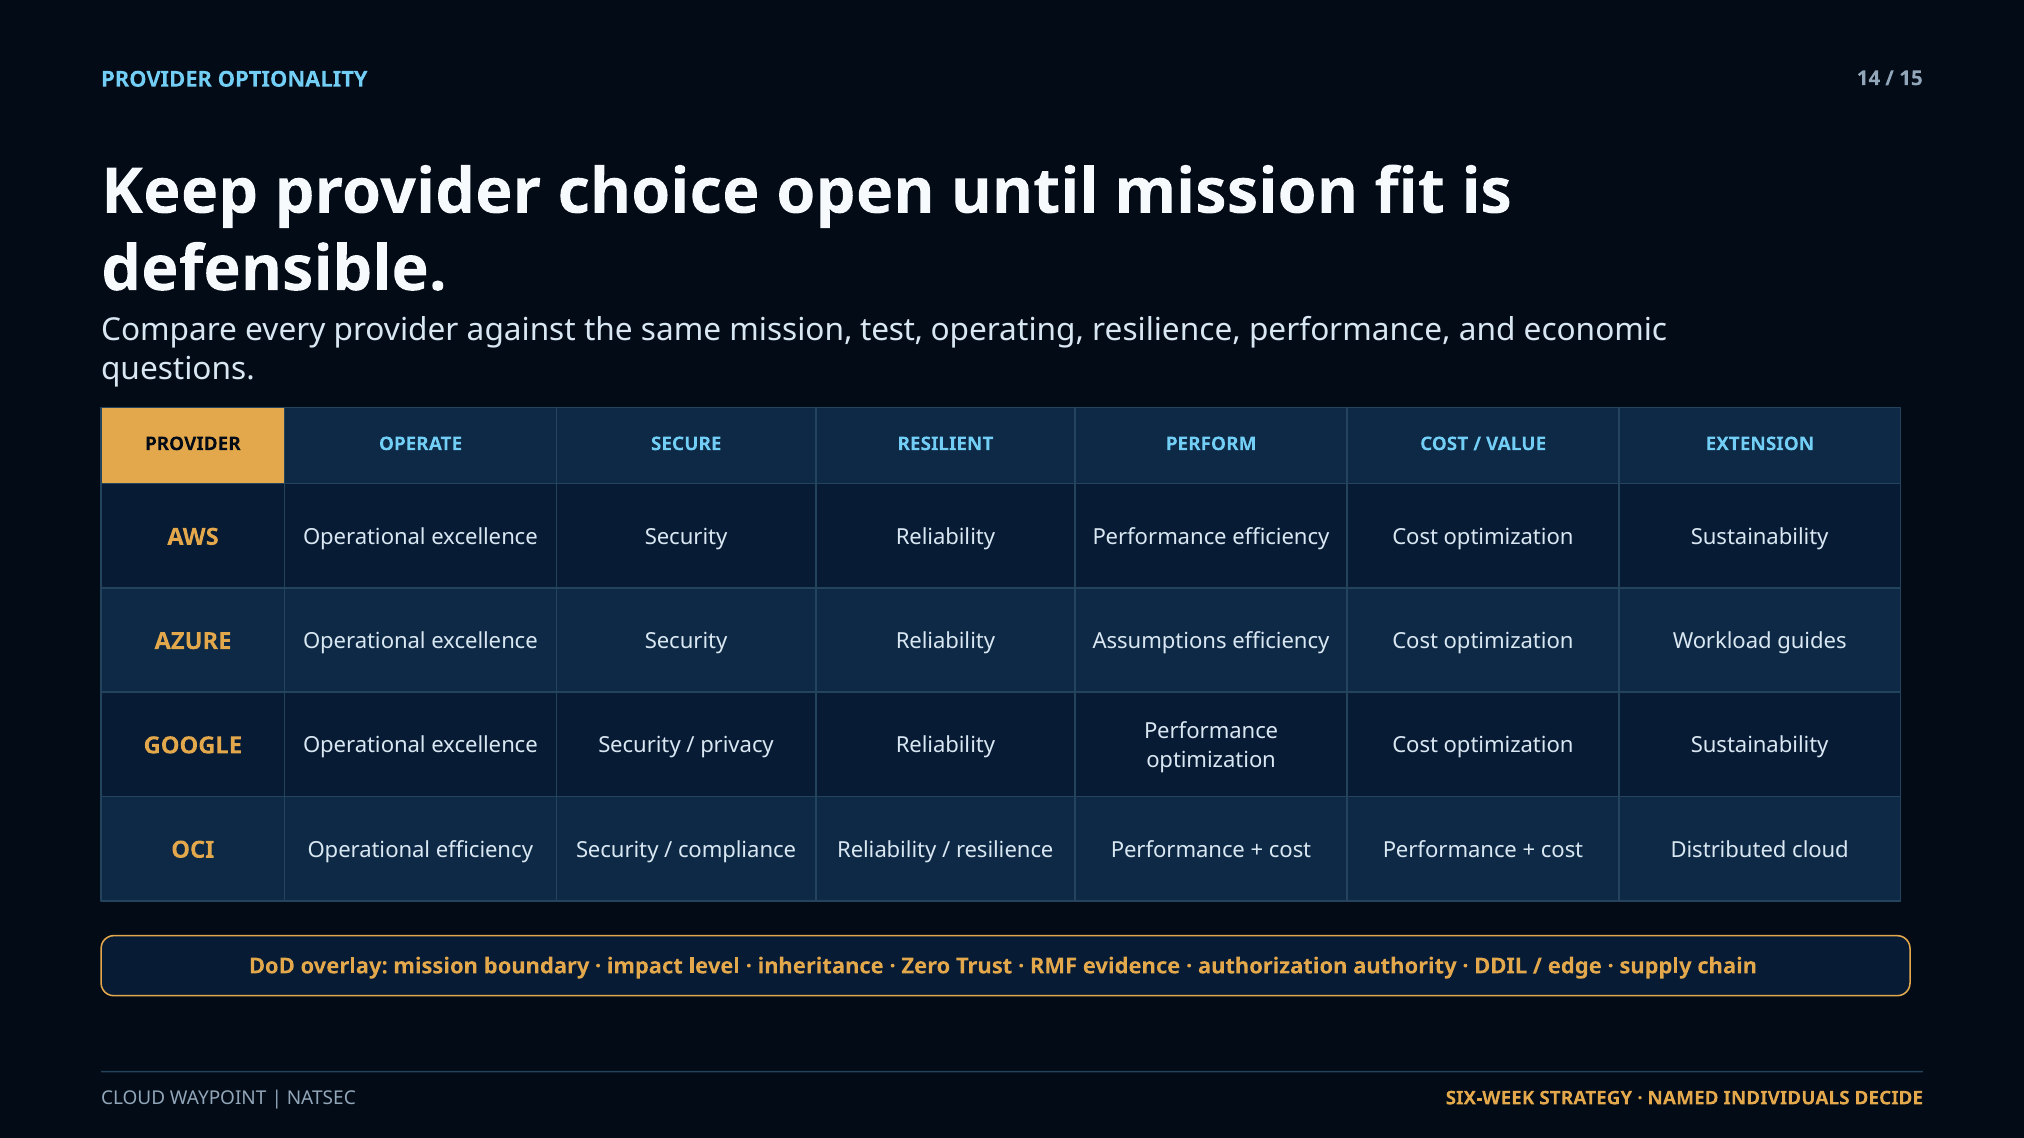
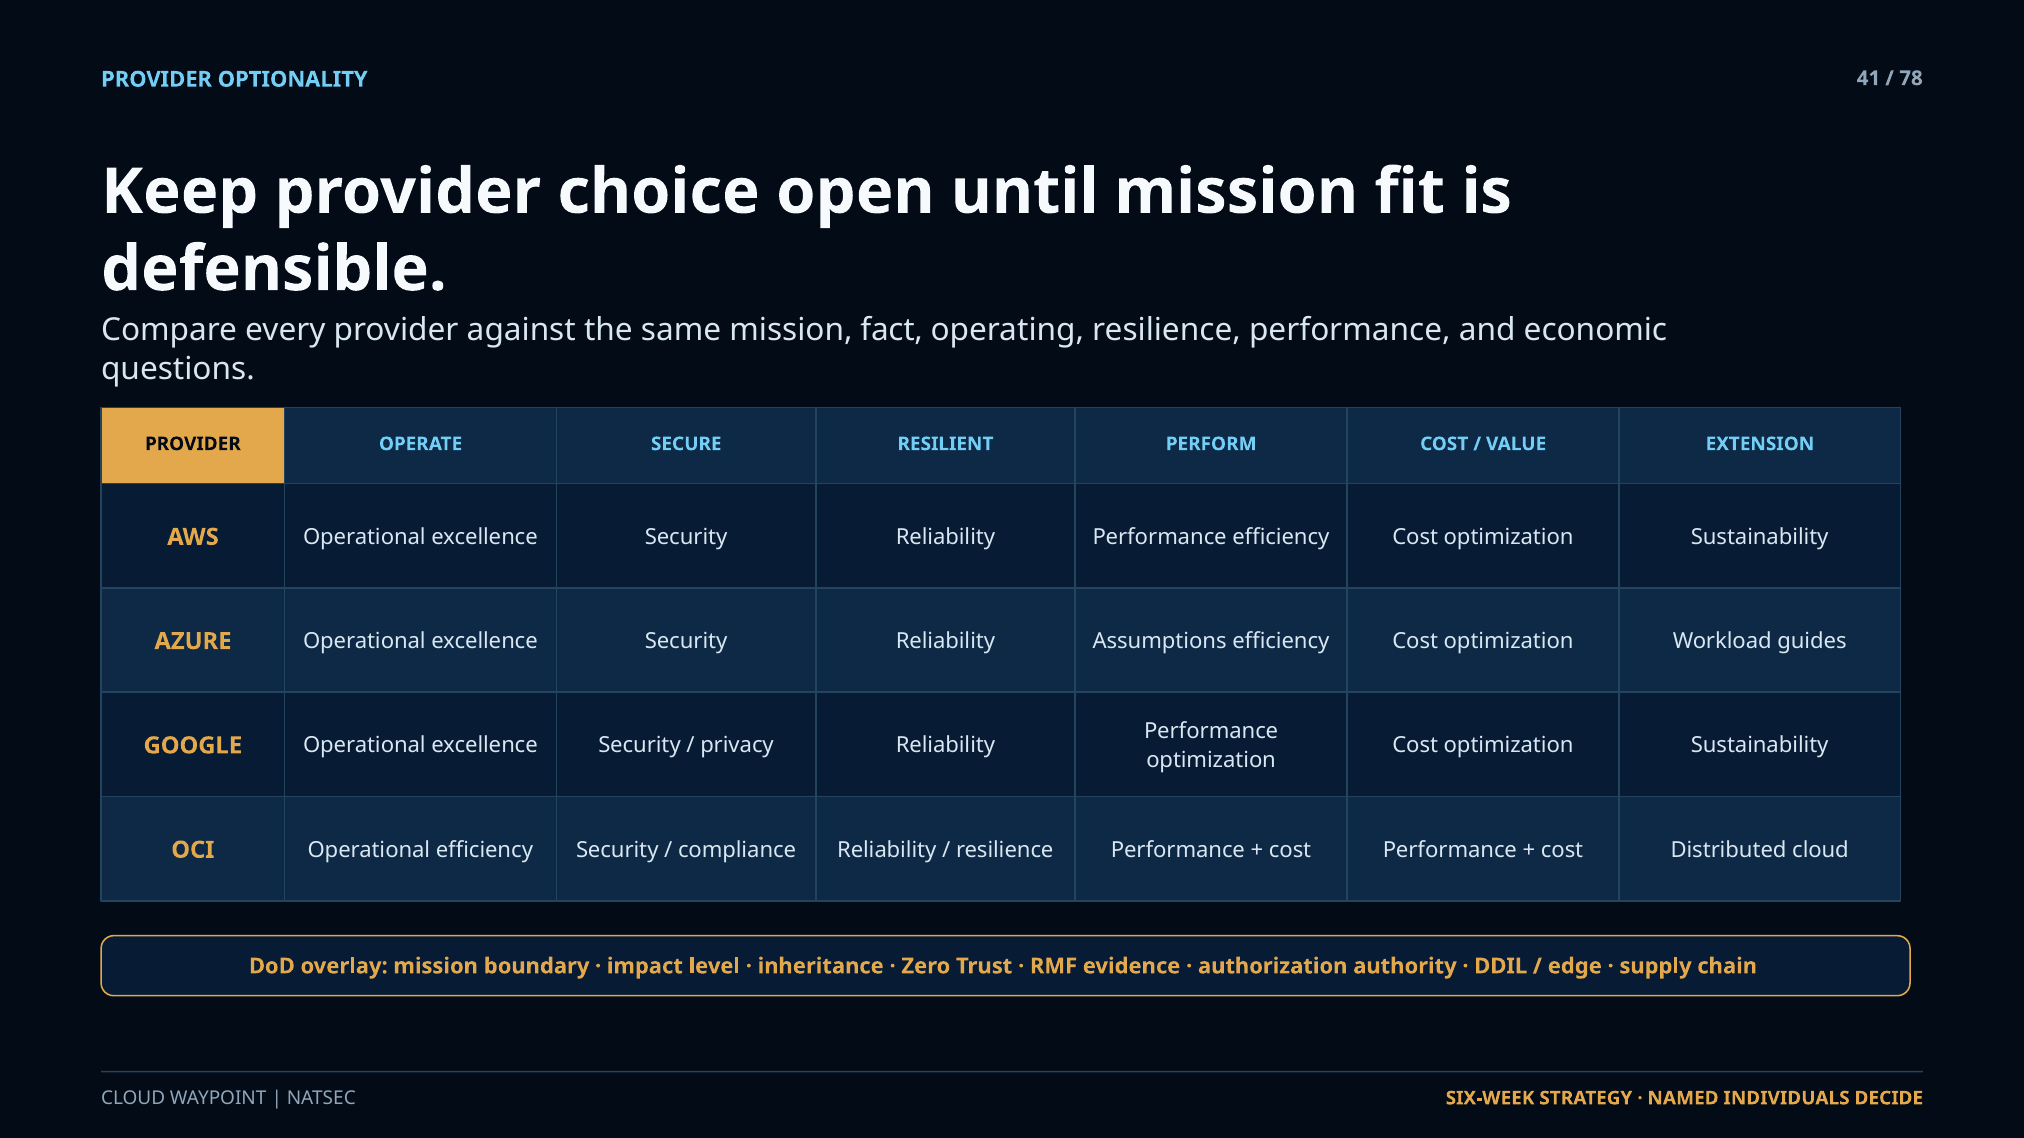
14: 14 -> 41
15: 15 -> 78
test: test -> fact
